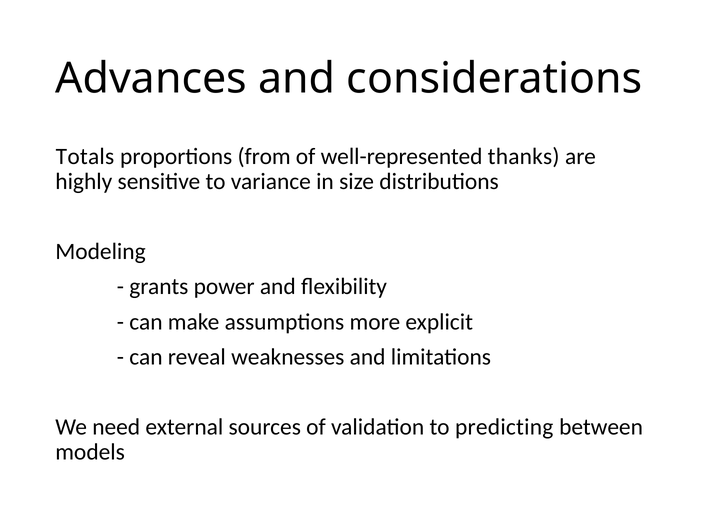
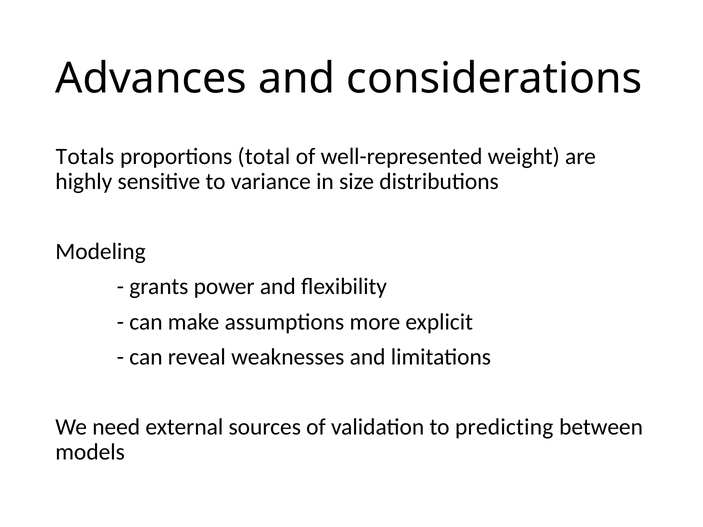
from: from -> total
thanks: thanks -> weight
